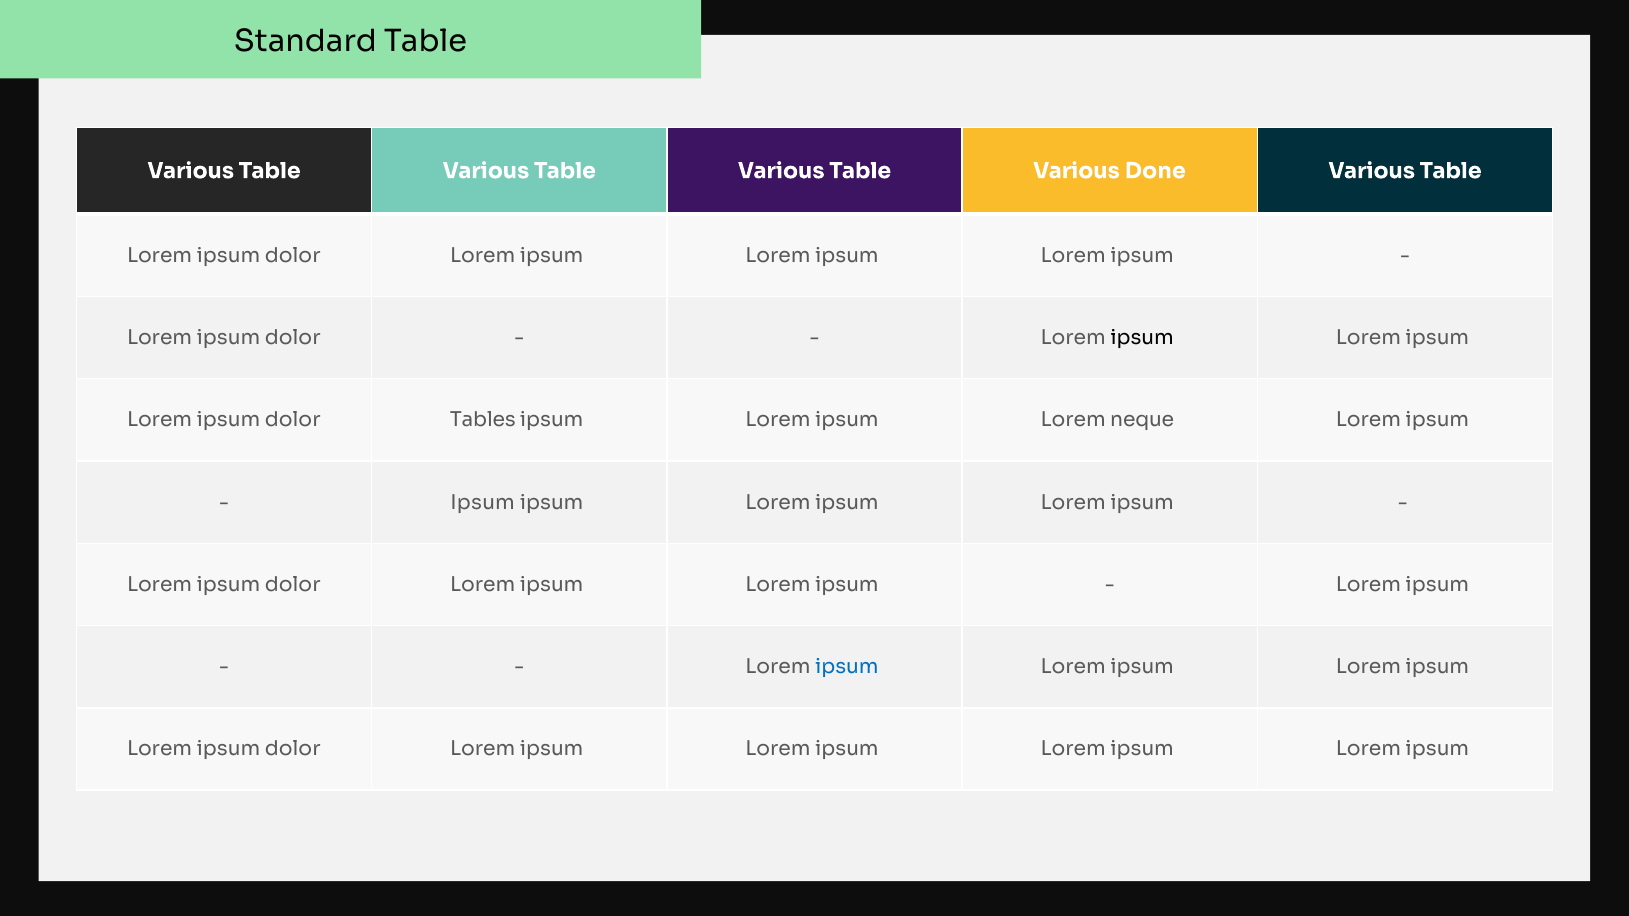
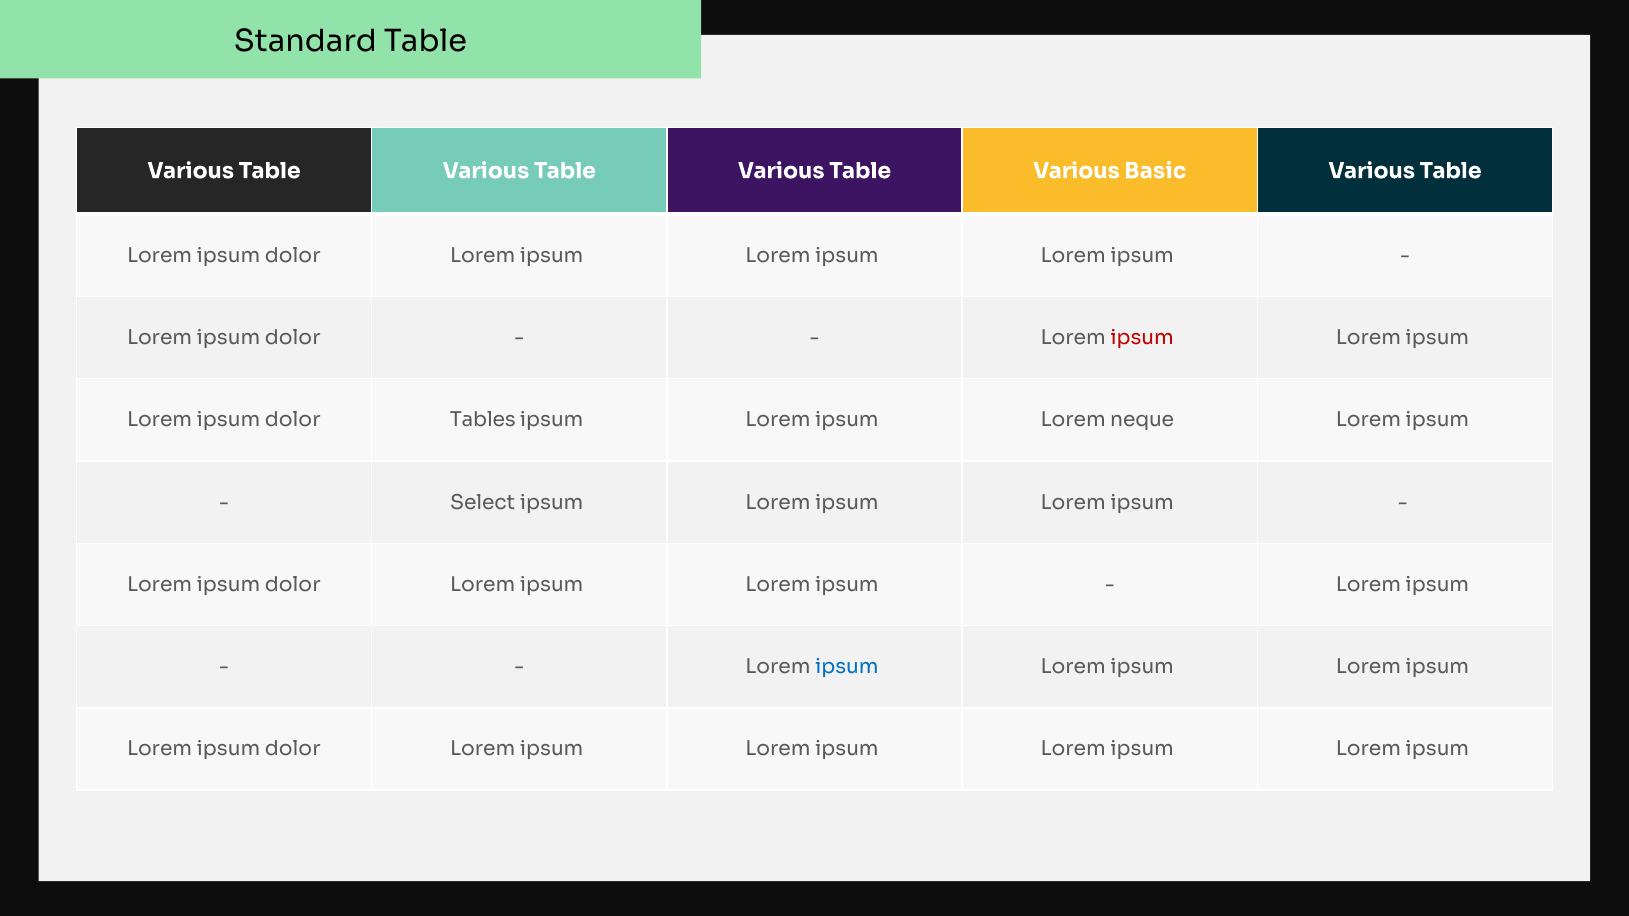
Done: Done -> Basic
ipsum at (1142, 338) colour: black -> red
Ipsum at (483, 502): Ipsum -> Select
